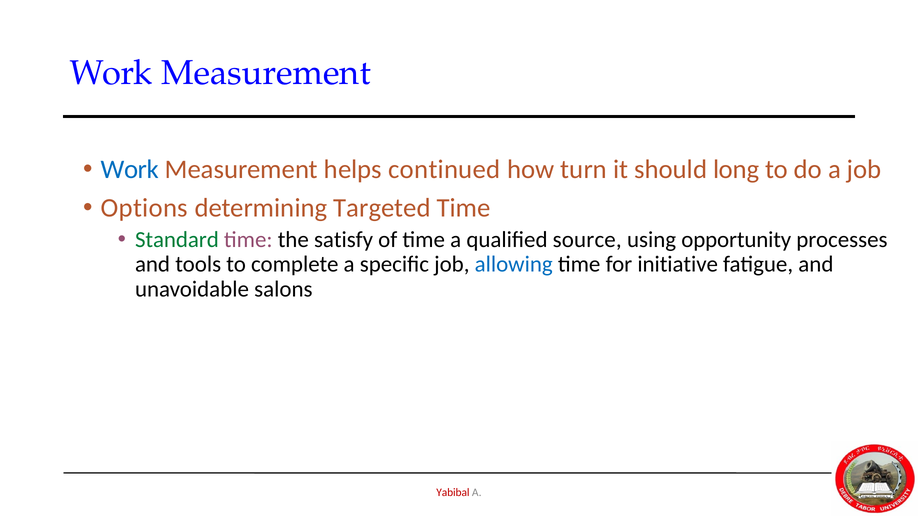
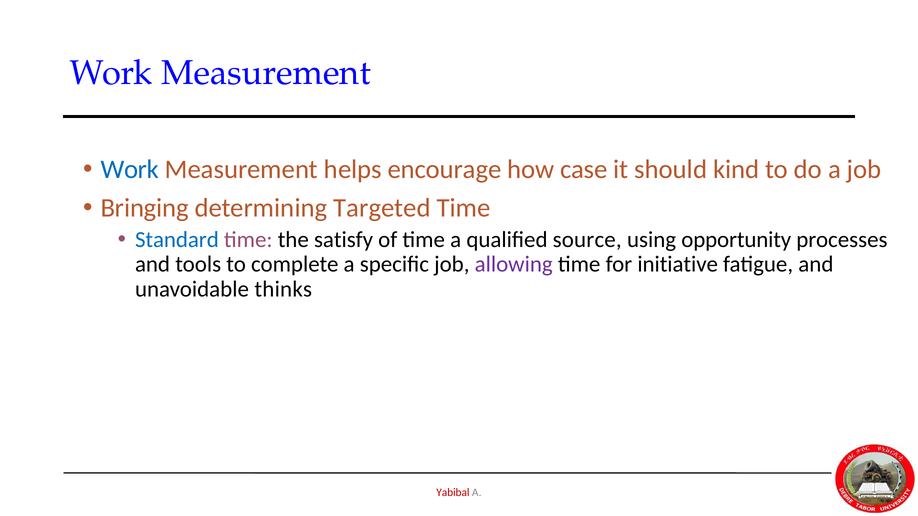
continued: continued -> encourage
turn: turn -> case
long: long -> kind
Options: Options -> Bringing
Standard colour: green -> blue
allowing colour: blue -> purple
salons: salons -> thinks
